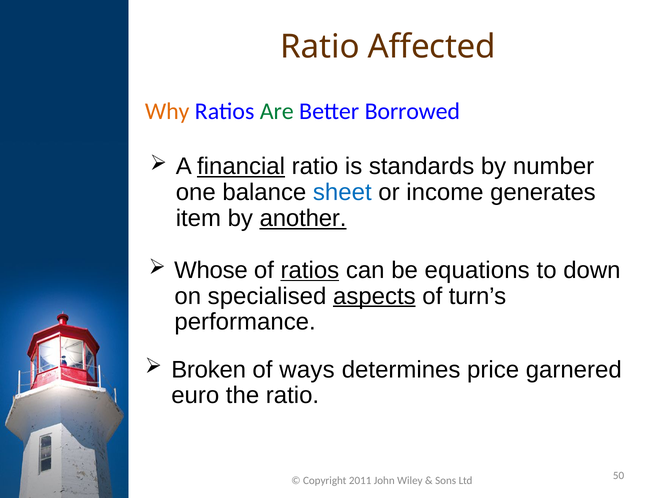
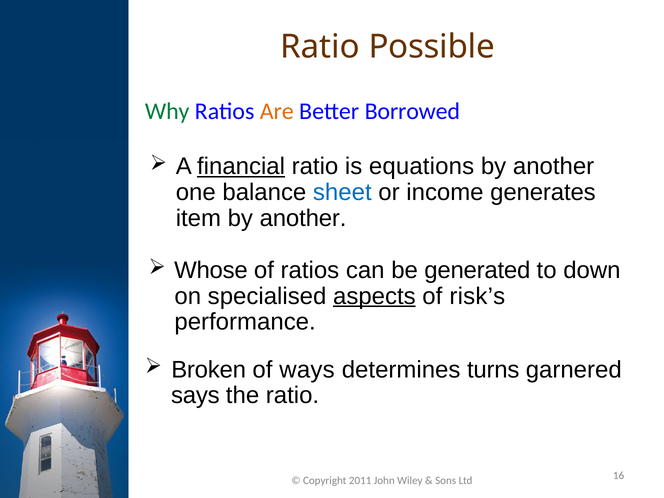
Affected: Affected -> Possible
Why colour: orange -> green
Are colour: green -> orange
standards: standards -> equations
number at (554, 167): number -> another
another at (303, 218) underline: present -> none
ratios at (310, 270) underline: present -> none
equations: equations -> generated
turn’s: turn’s -> risk’s
price: price -> turns
euro: euro -> says
50: 50 -> 16
